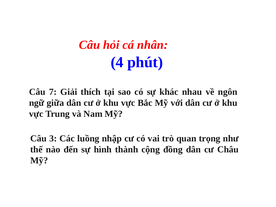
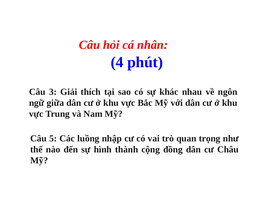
7: 7 -> 3
3: 3 -> 5
